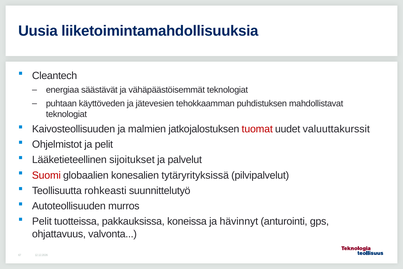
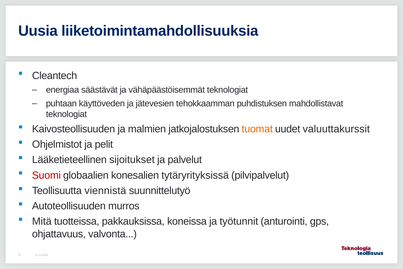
tuomat colour: red -> orange
rohkeasti: rohkeasti -> viennistä
Pelit at (42, 221): Pelit -> Mitä
hävinnyt: hävinnyt -> työtunnit
